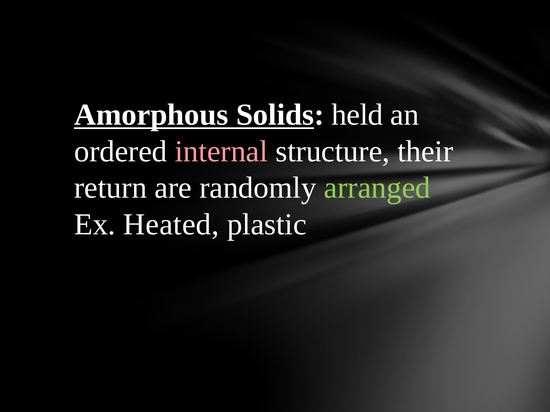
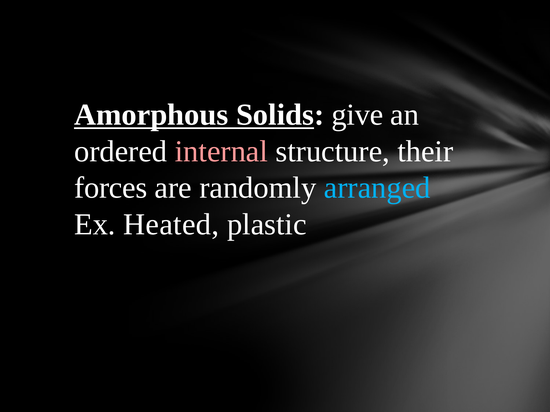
held: held -> give
return: return -> forces
arranged colour: light green -> light blue
